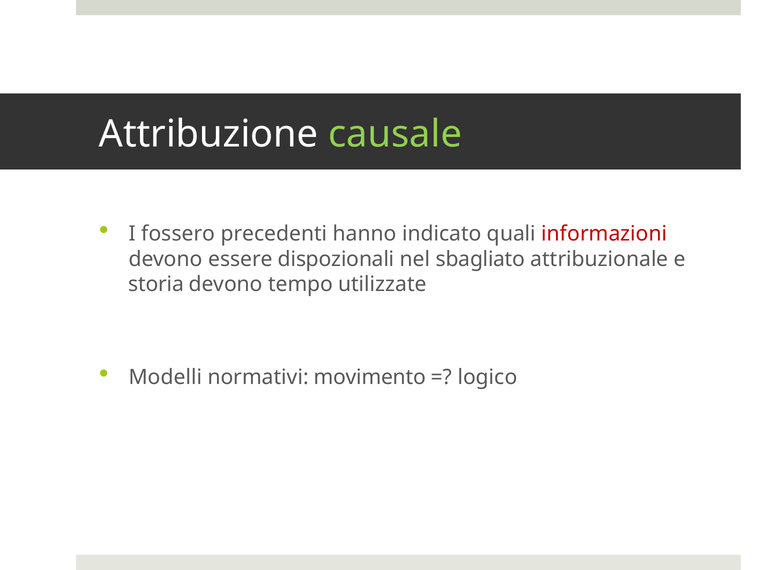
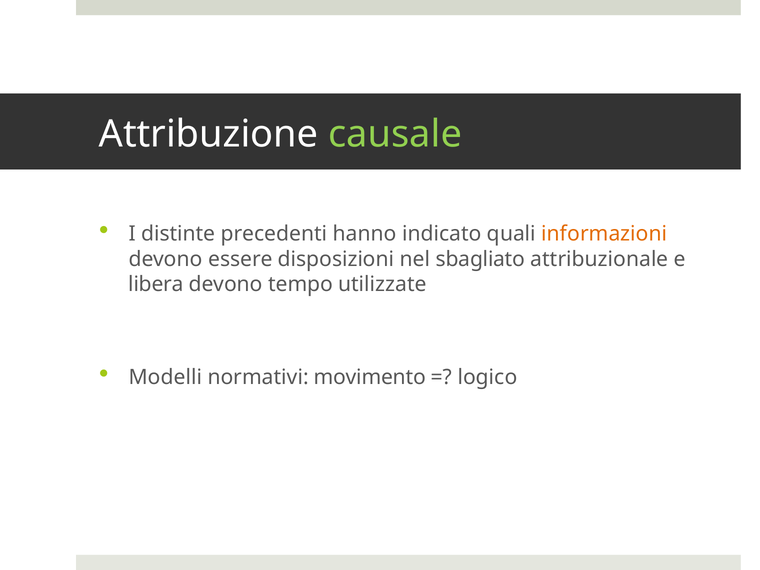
fossero: fossero -> distinte
informazioni colour: red -> orange
dispozionali: dispozionali -> disposizioni
storia: storia -> libera
